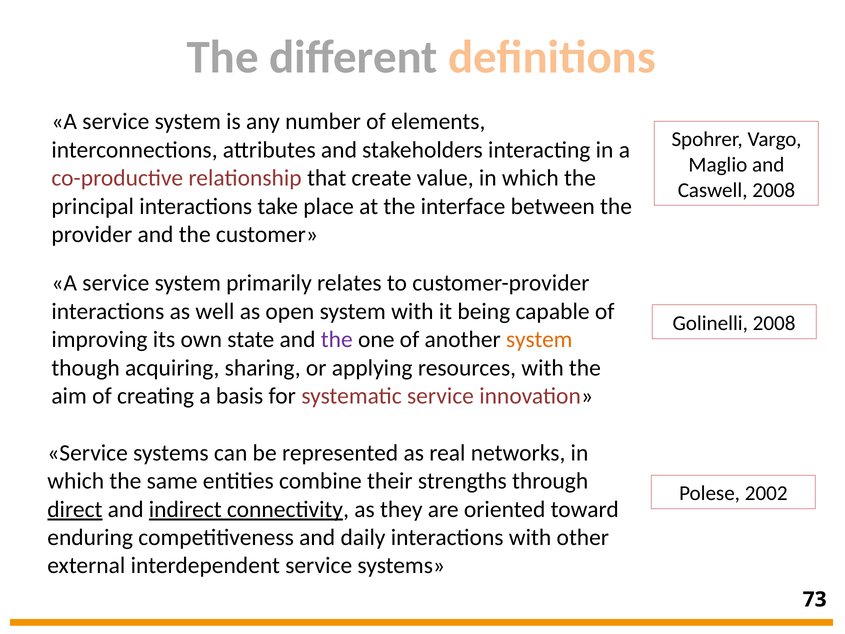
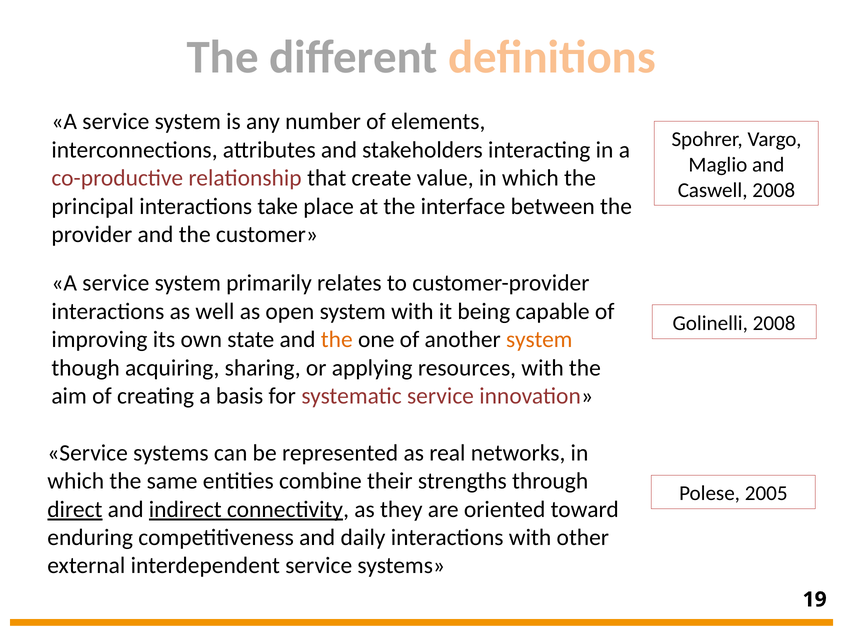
the at (337, 339) colour: purple -> orange
2002: 2002 -> 2005
73: 73 -> 19
